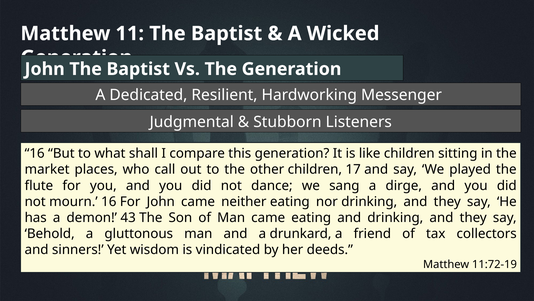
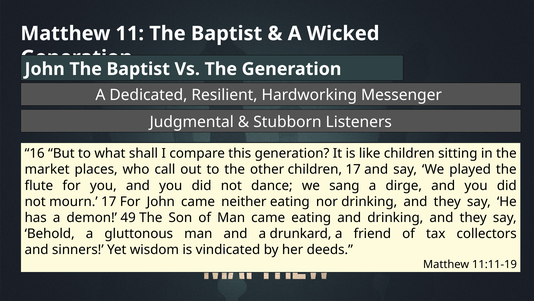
mourn 16: 16 -> 17
43: 43 -> 49
11:72-19: 11:72-19 -> 11:11-19
